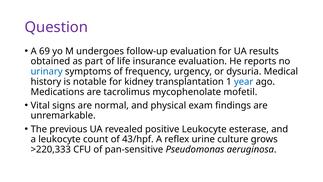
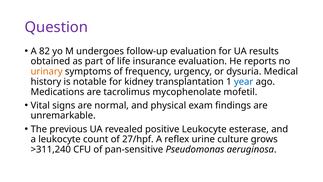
69: 69 -> 82
urinary colour: blue -> orange
43/hpf: 43/hpf -> 27/hpf
>220,333: >220,333 -> >311,240
